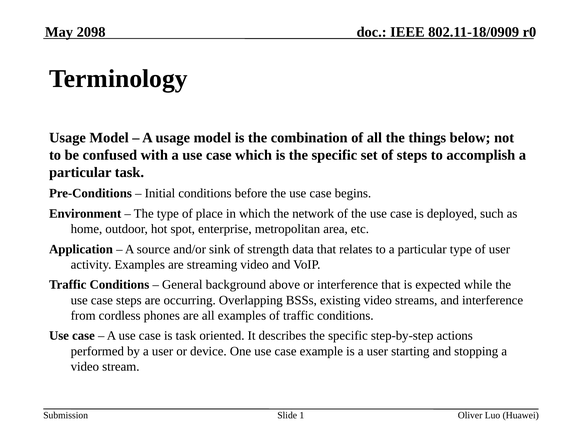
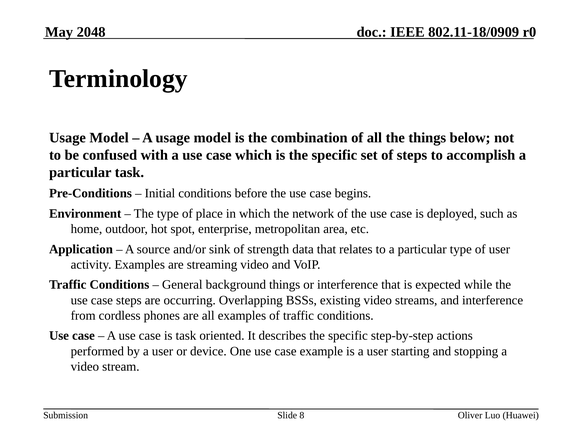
2098: 2098 -> 2048
background above: above -> things
1: 1 -> 8
